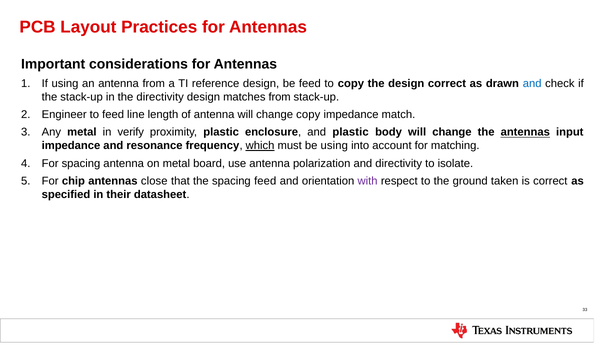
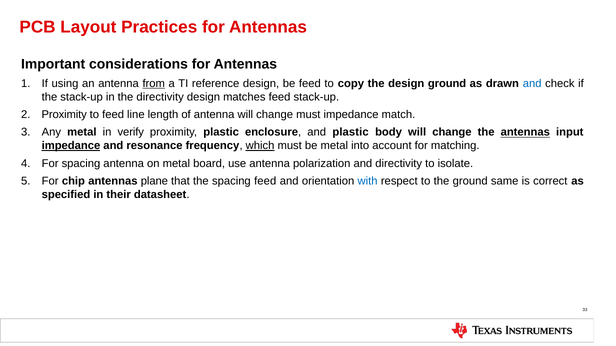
from at (154, 83) underline: none -> present
design correct: correct -> ground
matches from: from -> feed
Engineer at (64, 115): Engineer -> Proximity
change copy: copy -> must
impedance at (71, 146) underline: none -> present
be using: using -> metal
close: close -> plane
with colour: purple -> blue
taken: taken -> same
